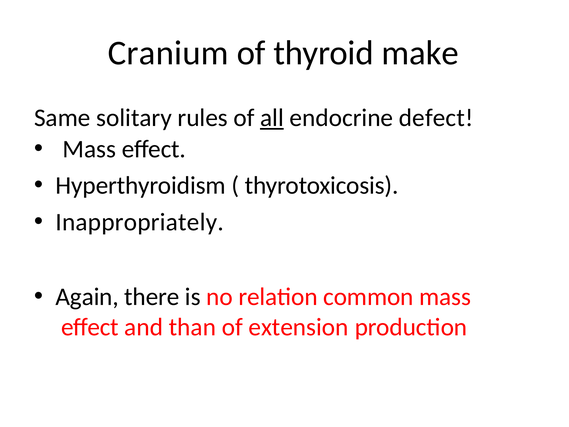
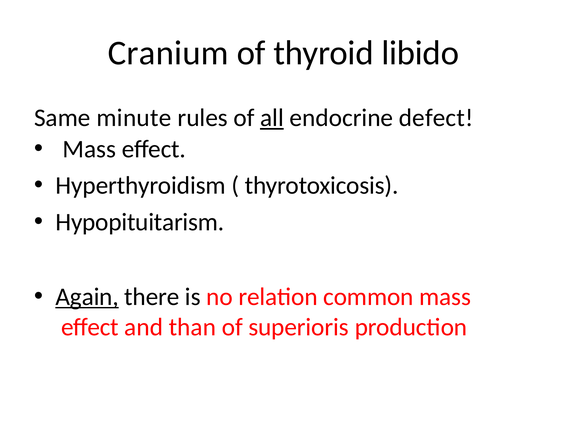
make: make -> libido
solitary: solitary -> minute
Inappropriately: Inappropriately -> Hypopituitarism
Again underline: none -> present
extension: extension -> superioris
